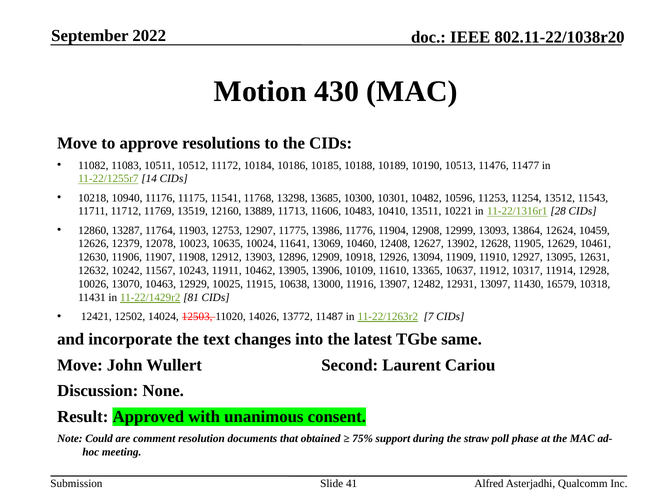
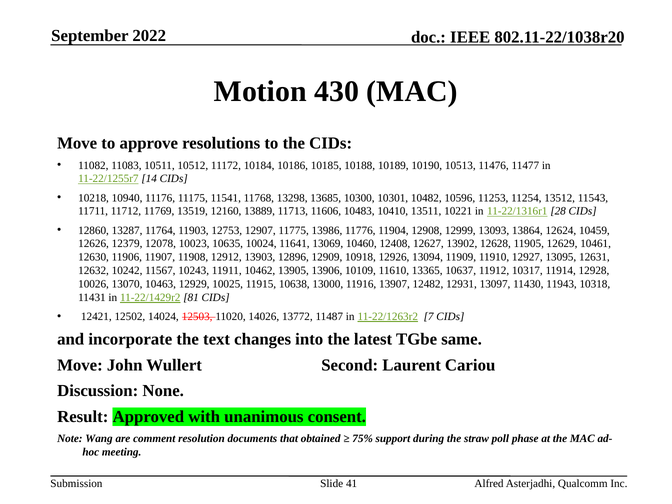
16579: 16579 -> 11943
Could: Could -> Wang
